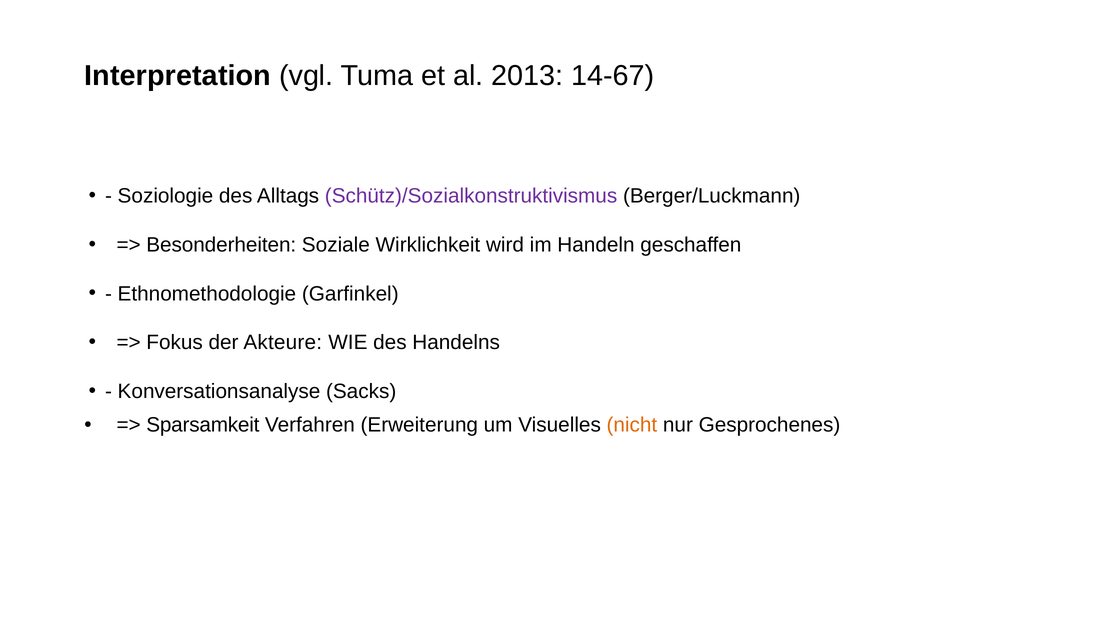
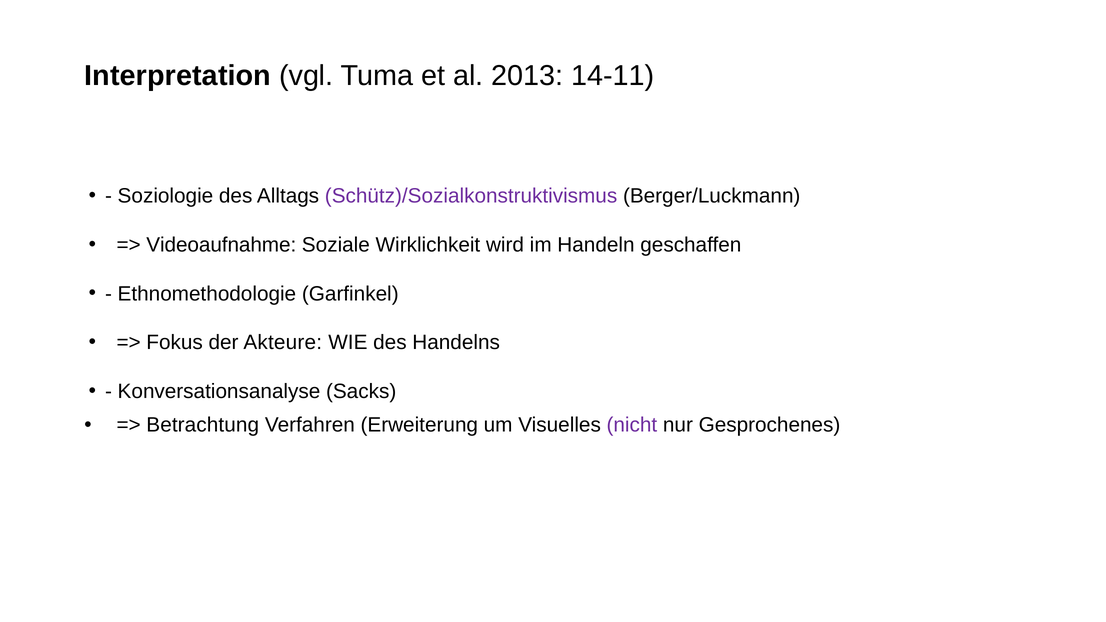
14-67: 14-67 -> 14-11
Besonderheiten: Besonderheiten -> Videoaufnahme
Sparsamkeit: Sparsamkeit -> Betrachtung
nicht colour: orange -> purple
